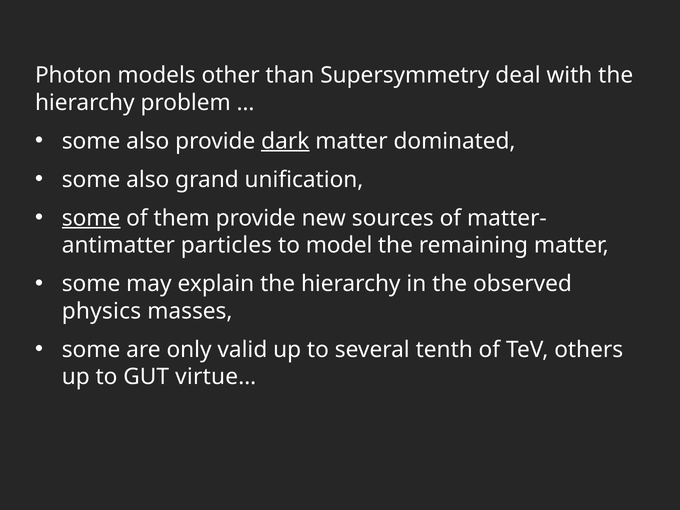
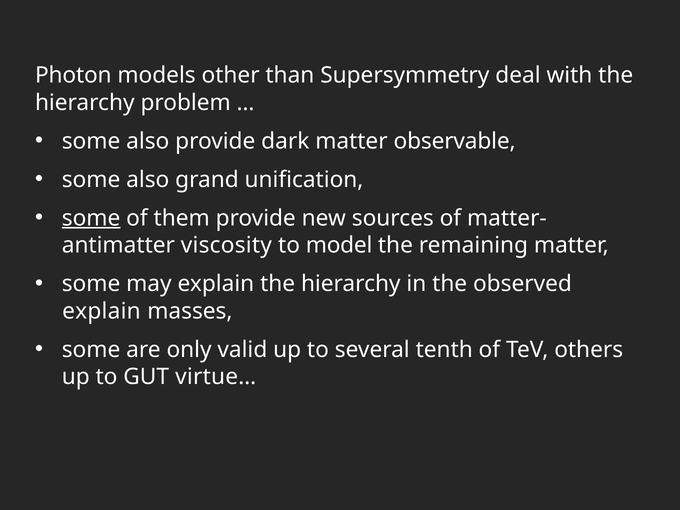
dark underline: present -> none
dominated: dominated -> observable
particles: particles -> viscosity
physics at (101, 311): physics -> explain
